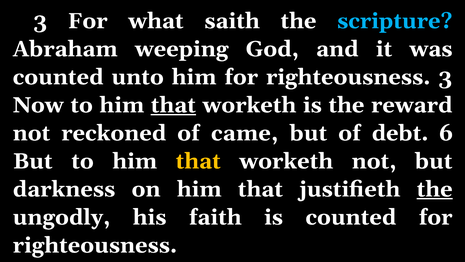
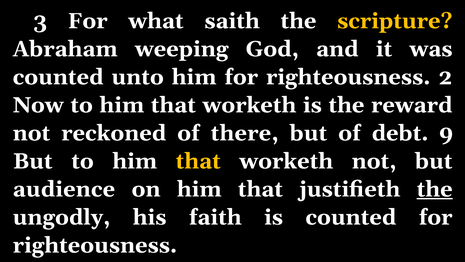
scripture colour: light blue -> yellow
righteousness 3: 3 -> 2
that at (173, 105) underline: present -> none
came: came -> there
6: 6 -> 9
darkness: darkness -> audience
